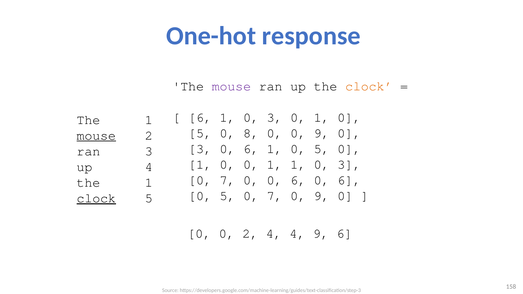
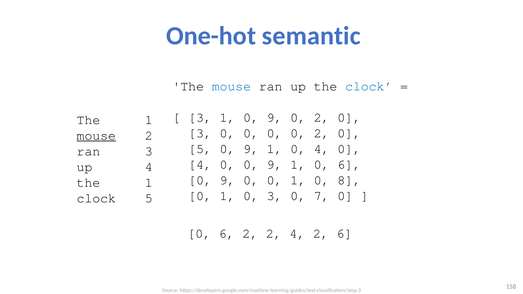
response: response -> semantic
mouse at (231, 86) colour: purple -> blue
clock at (369, 86) colour: orange -> blue
6 at (200, 118): 6 -> 3
3 at (275, 118): 3 -> 9
1 at (322, 118): 1 -> 2
5 at (200, 133): 5 -> 3
8 at (251, 133): 8 -> 0
0 0 9: 9 -> 2
3 at (200, 149): 3 -> 5
6 at (251, 149): 6 -> 9
5 at (322, 149): 5 -> 4
1 at (200, 165): 1 -> 4
0 0 1: 1 -> 9
3 at (349, 165): 3 -> 6
7 at (227, 180): 7 -> 9
0 0 6: 6 -> 1
6 at (349, 180): 6 -> 8
5 at (227, 196): 5 -> 1
7 at (275, 196): 7 -> 3
9 at (322, 196): 9 -> 7
clock at (96, 198) underline: present -> none
0 at (227, 234): 0 -> 6
2 4: 4 -> 2
4 9: 9 -> 2
